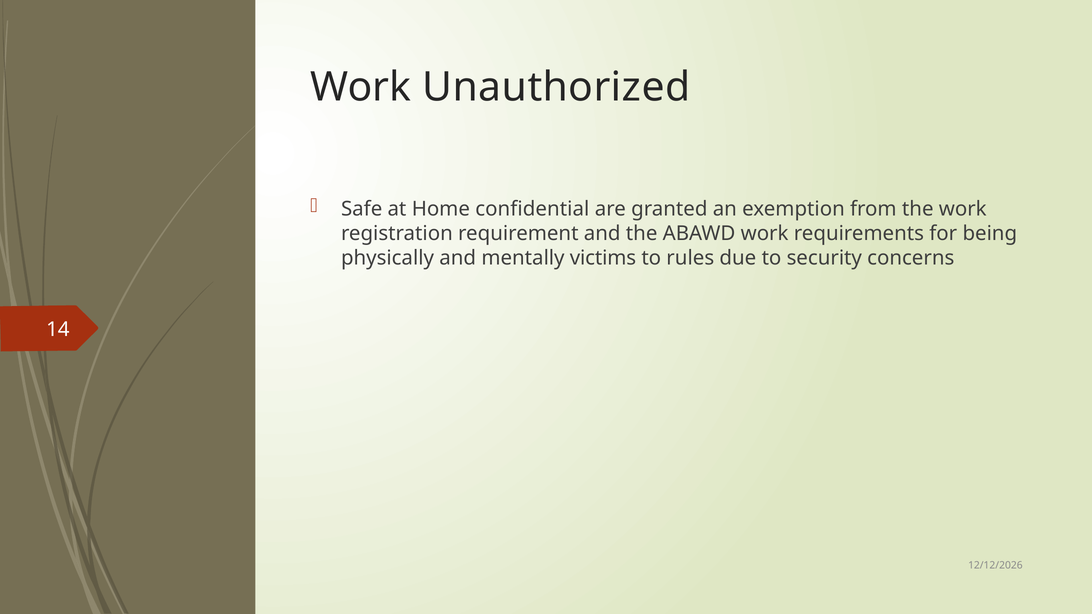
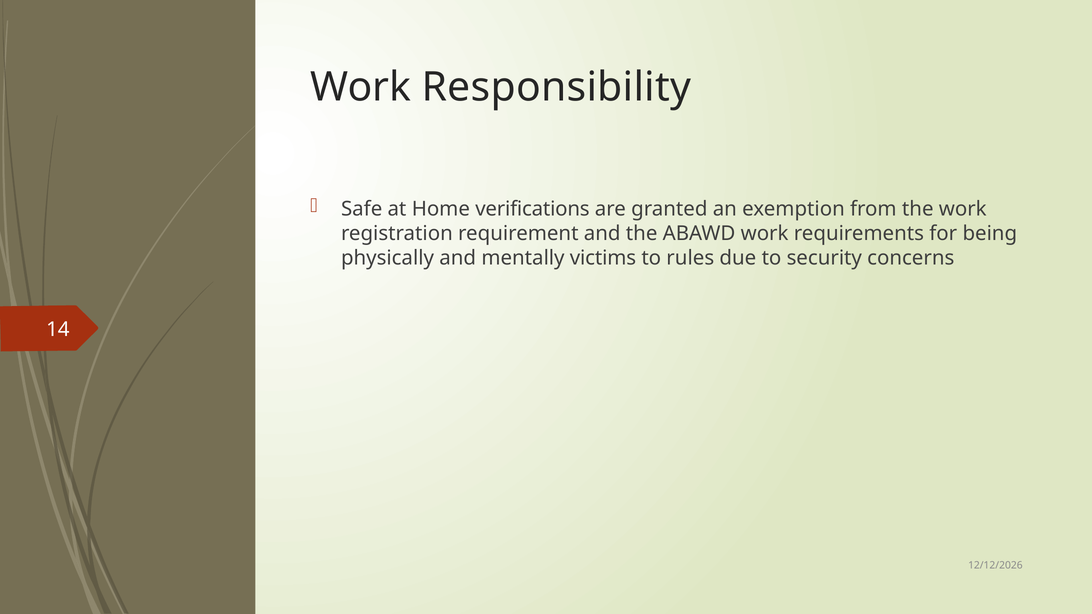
Unauthorized: Unauthorized -> Responsibility
confidential: confidential -> verifications
